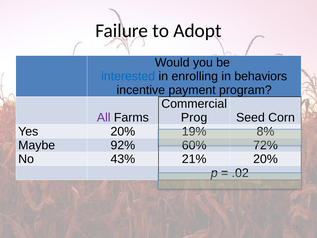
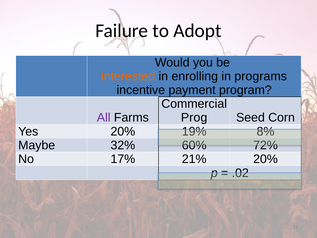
interested colour: blue -> orange
behaviors: behaviors -> programs
92%: 92% -> 32%
43%: 43% -> 17%
